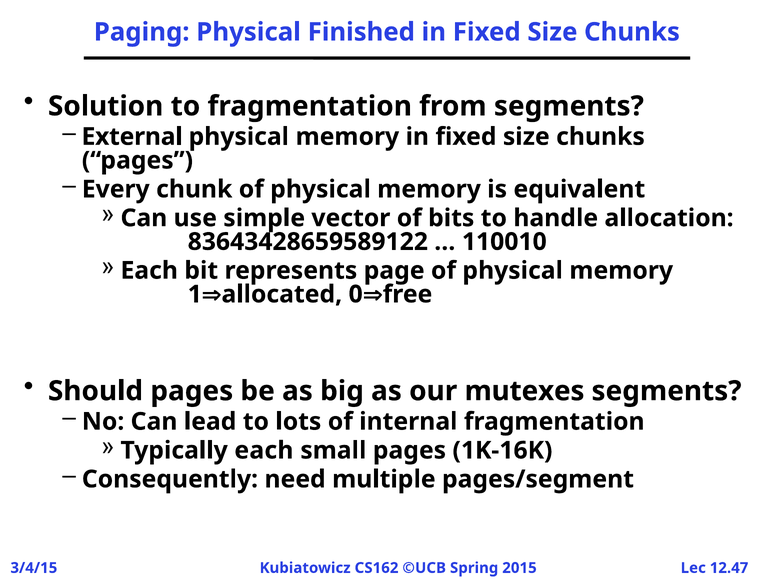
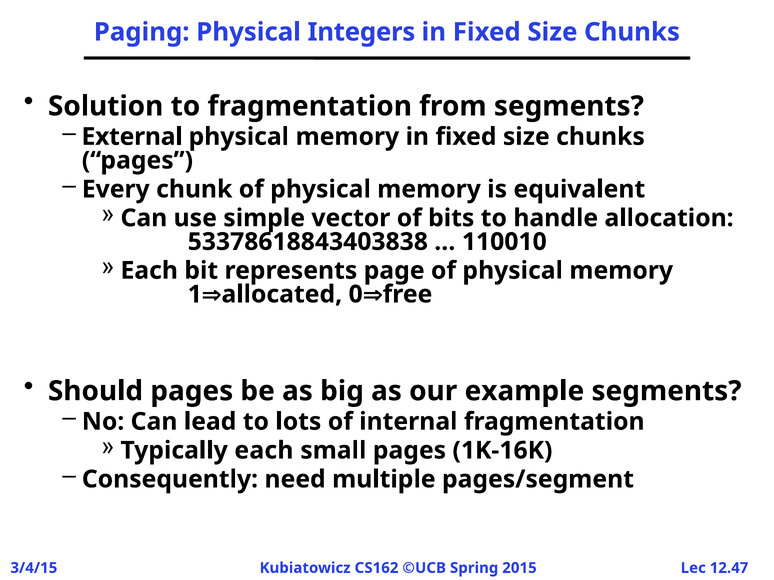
Finished: Finished -> Integers
83643428659589122: 83643428659589122 -> 53378618843403838
mutexes: mutexes -> example
